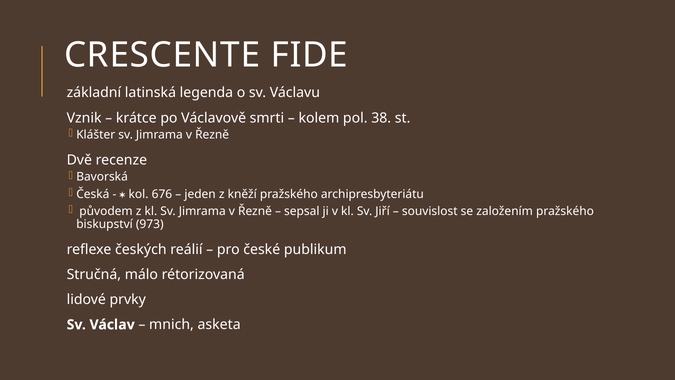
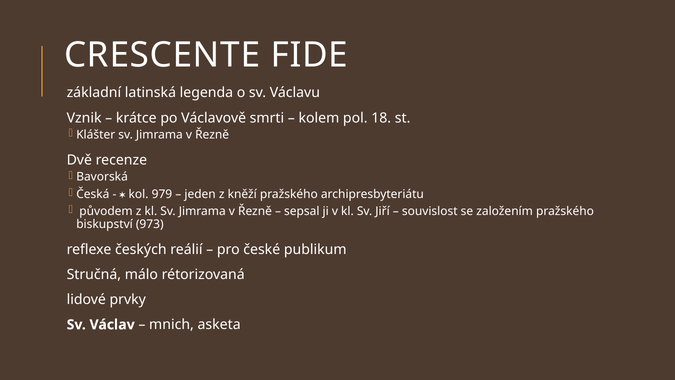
38: 38 -> 18
676: 676 -> 979
